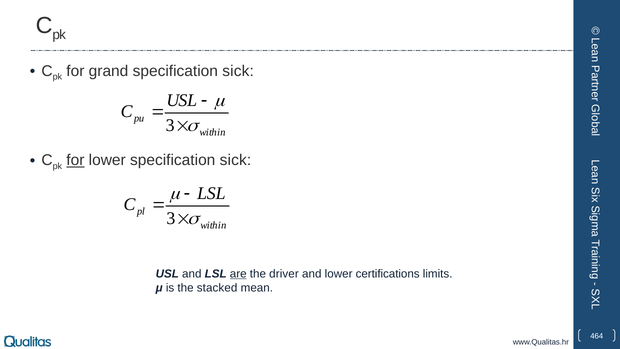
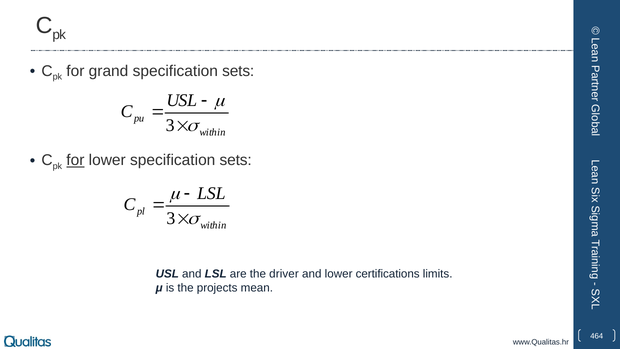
sick at (238, 71): sick -> sets
lower specification sick: sick -> sets
are underline: present -> none
stacked: stacked -> projects
